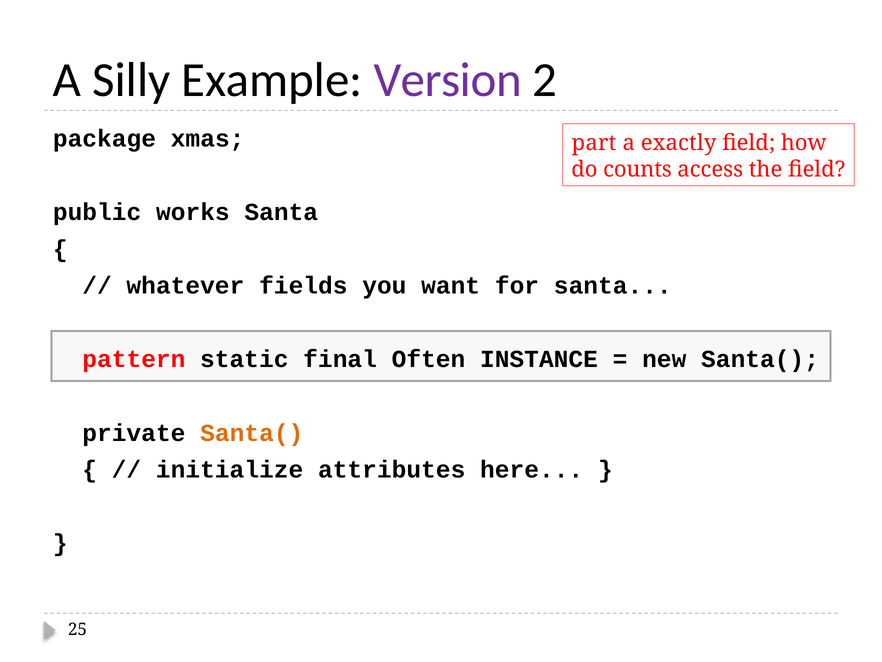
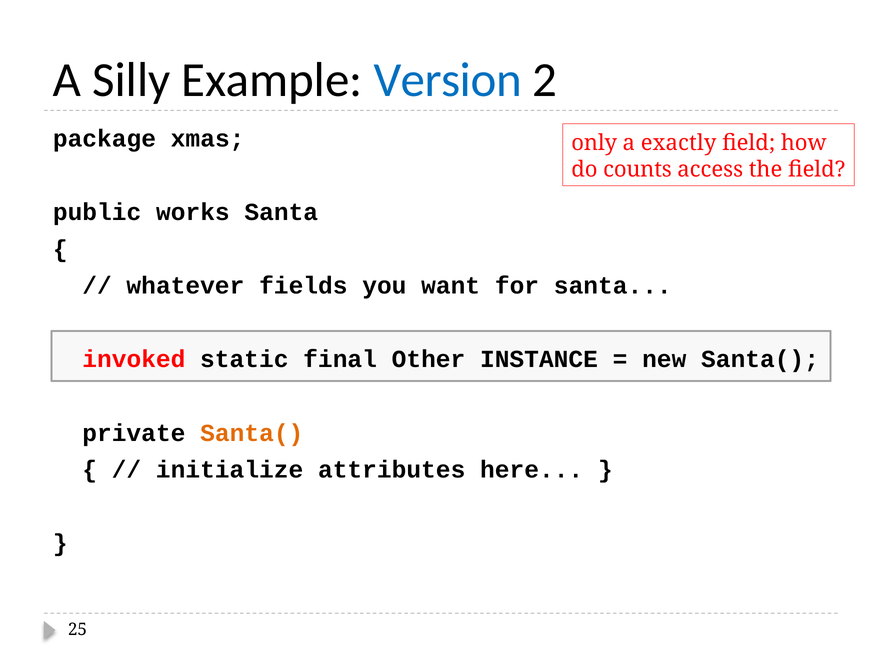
Version colour: purple -> blue
part: part -> only
pattern: pattern -> invoked
Often: Often -> Other
